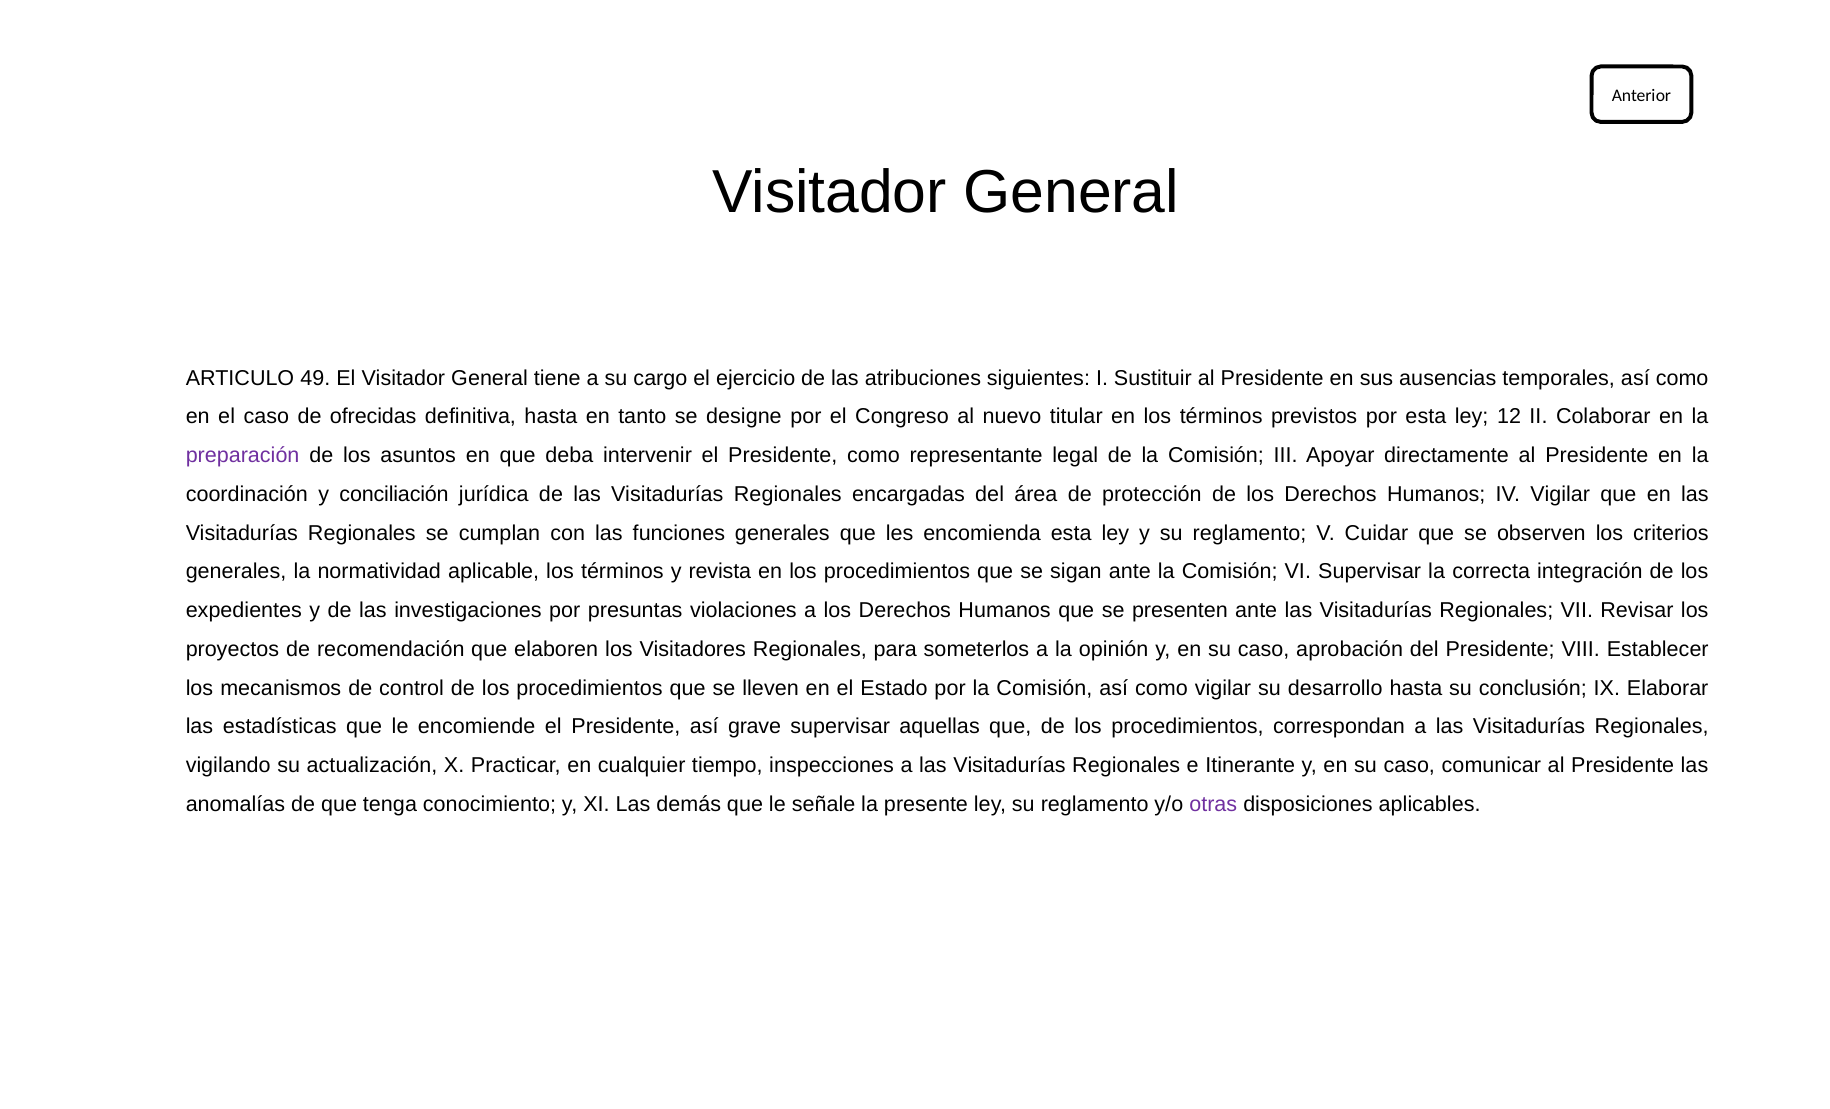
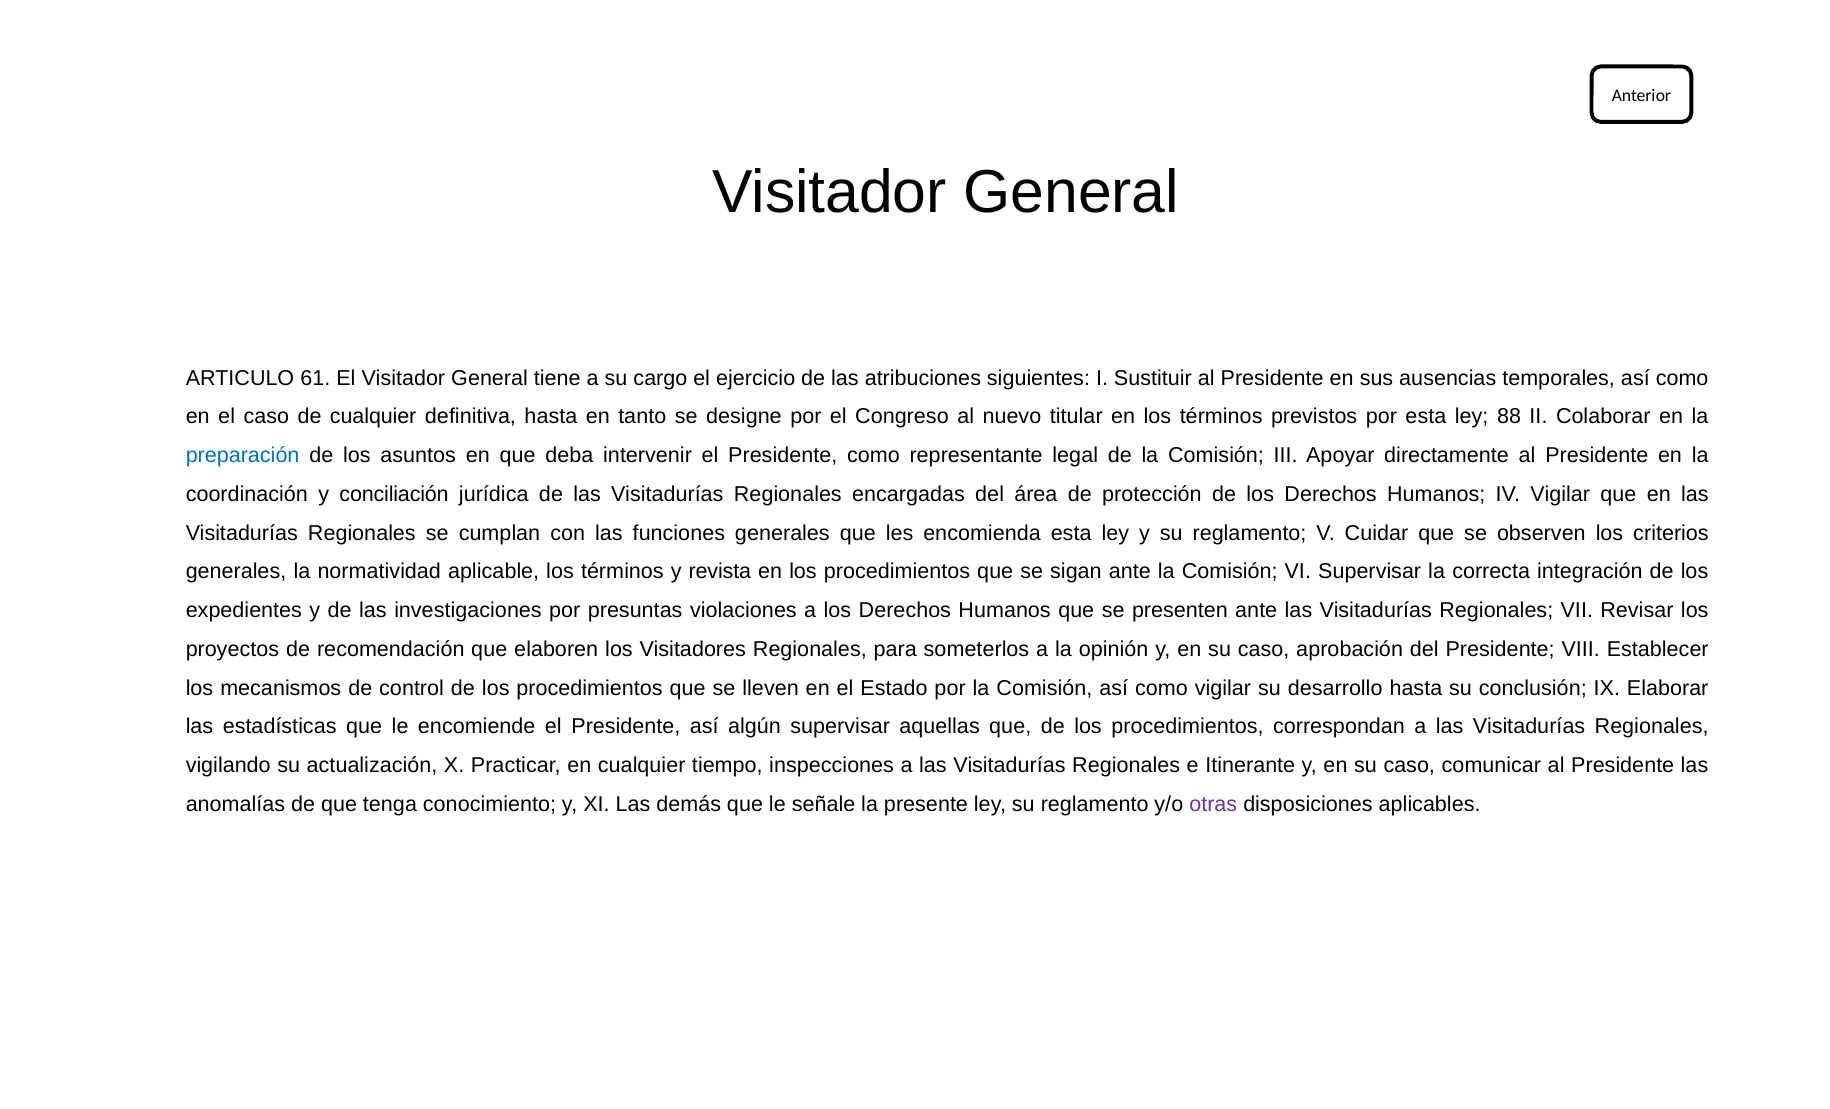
49: 49 -> 61
de ofrecidas: ofrecidas -> cualquier
12: 12 -> 88
preparación colour: purple -> blue
grave: grave -> algún
